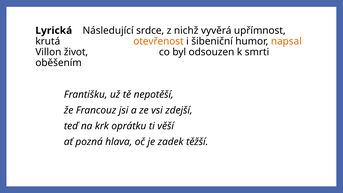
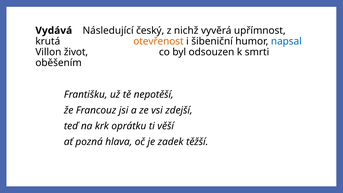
Lyrická: Lyrická -> Vydává
srdce: srdce -> český
napsal colour: orange -> blue
